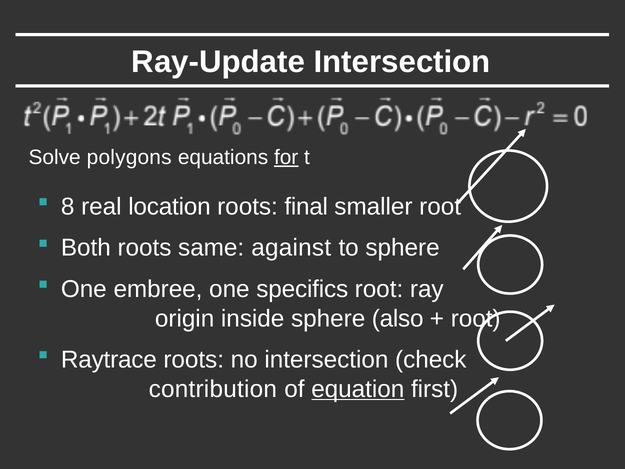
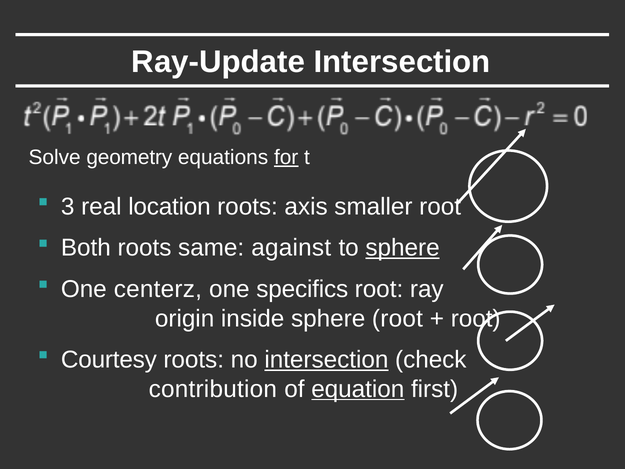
polygons: polygons -> geometry
8: 8 -> 3
final: final -> axis
sphere at (403, 248) underline: none -> present
embree: embree -> centerz
sphere also: also -> root
Raytrace: Raytrace -> Courtesy
intersection at (326, 360) underline: none -> present
